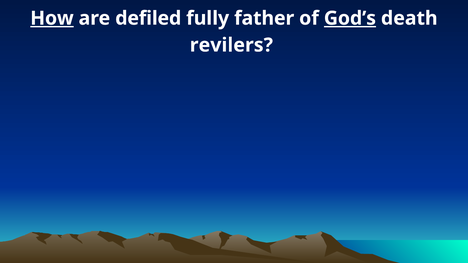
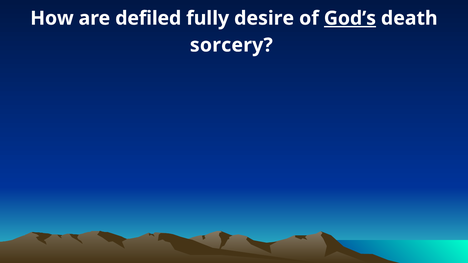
How underline: present -> none
father: father -> desire
revilers: revilers -> sorcery
